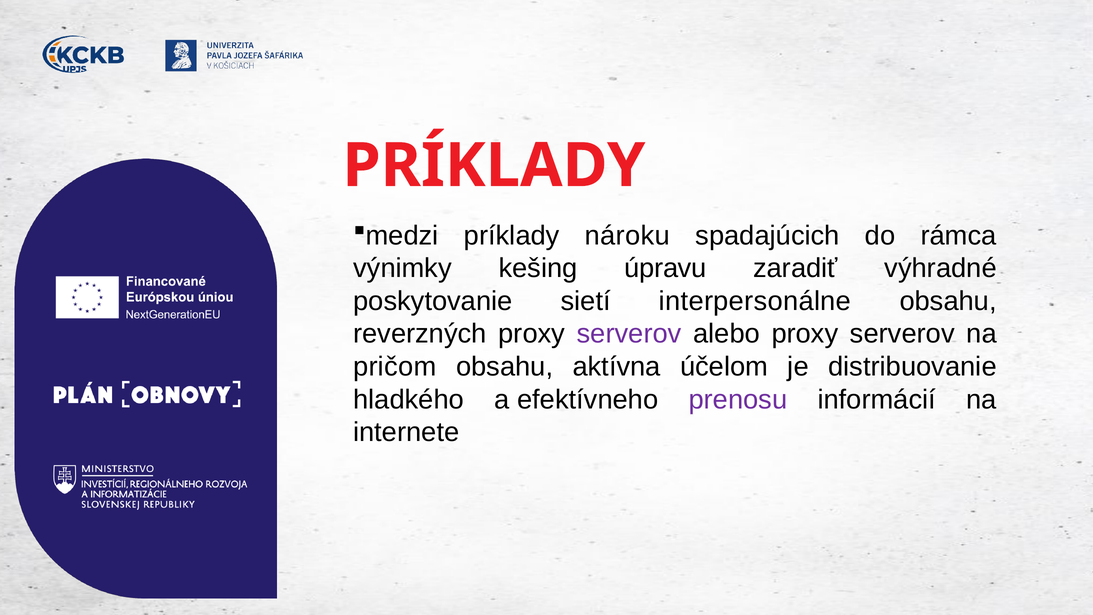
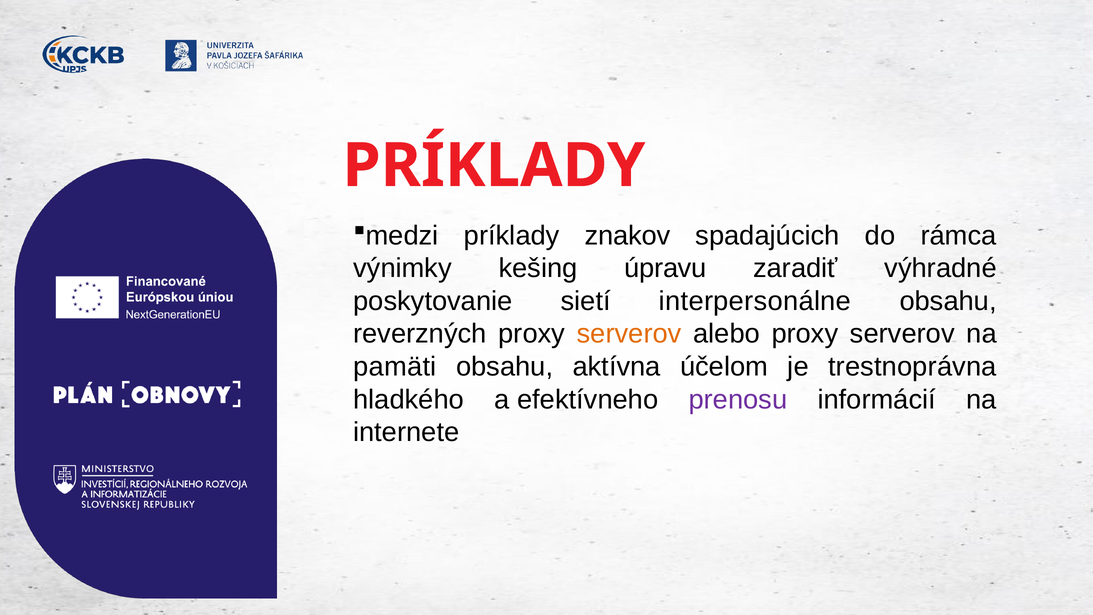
nároku: nároku -> znakov
serverov at (629, 334) colour: purple -> orange
pričom: pričom -> pamäti
distribuovanie: distribuovanie -> trestnoprávna
